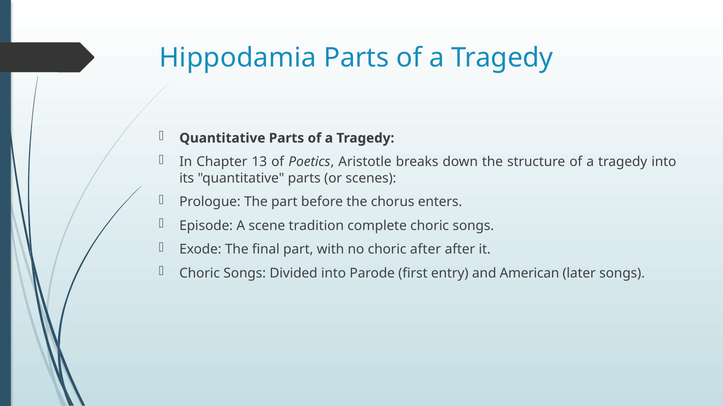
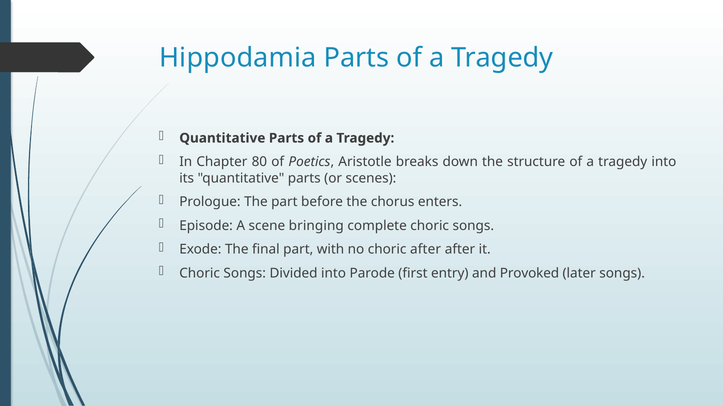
13: 13 -> 80
tradition: tradition -> bringing
American: American -> Provoked
